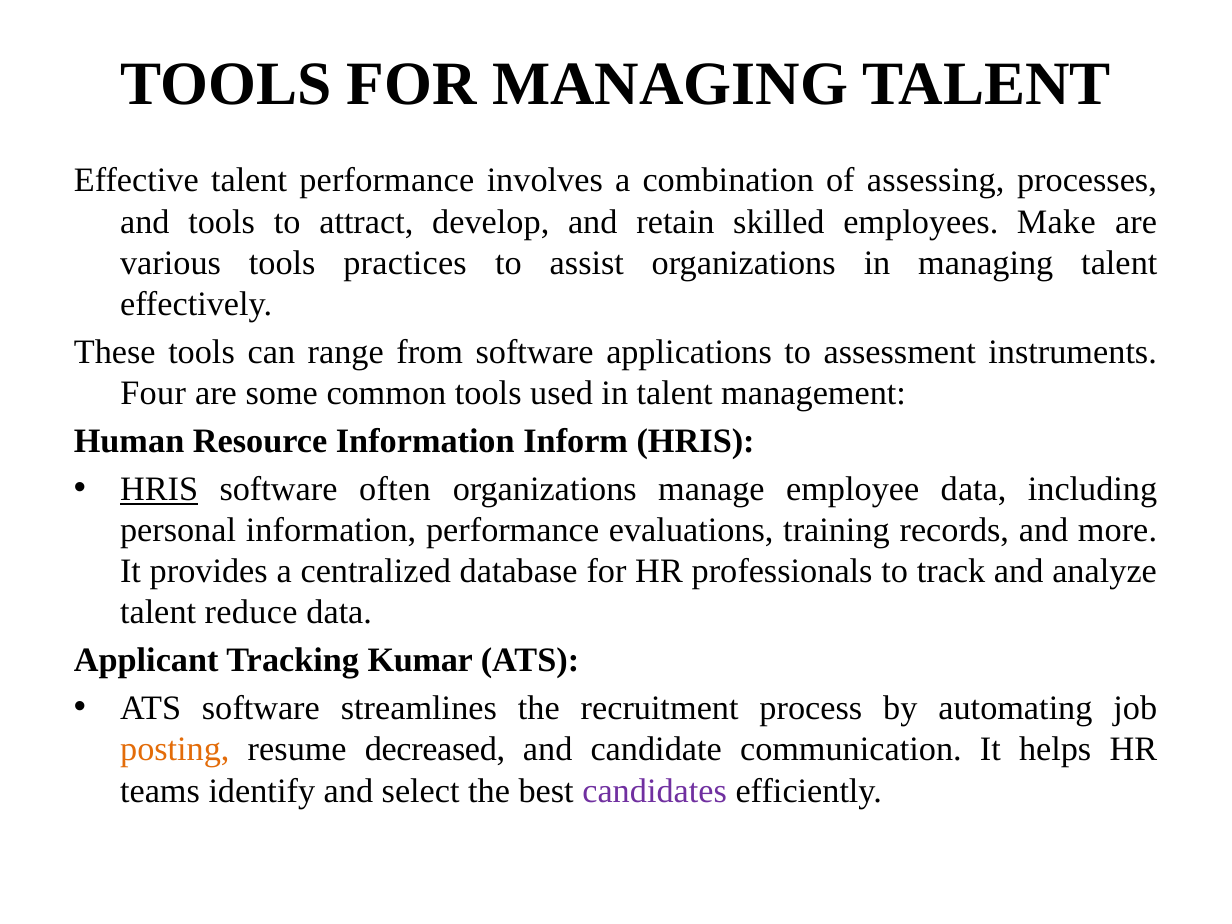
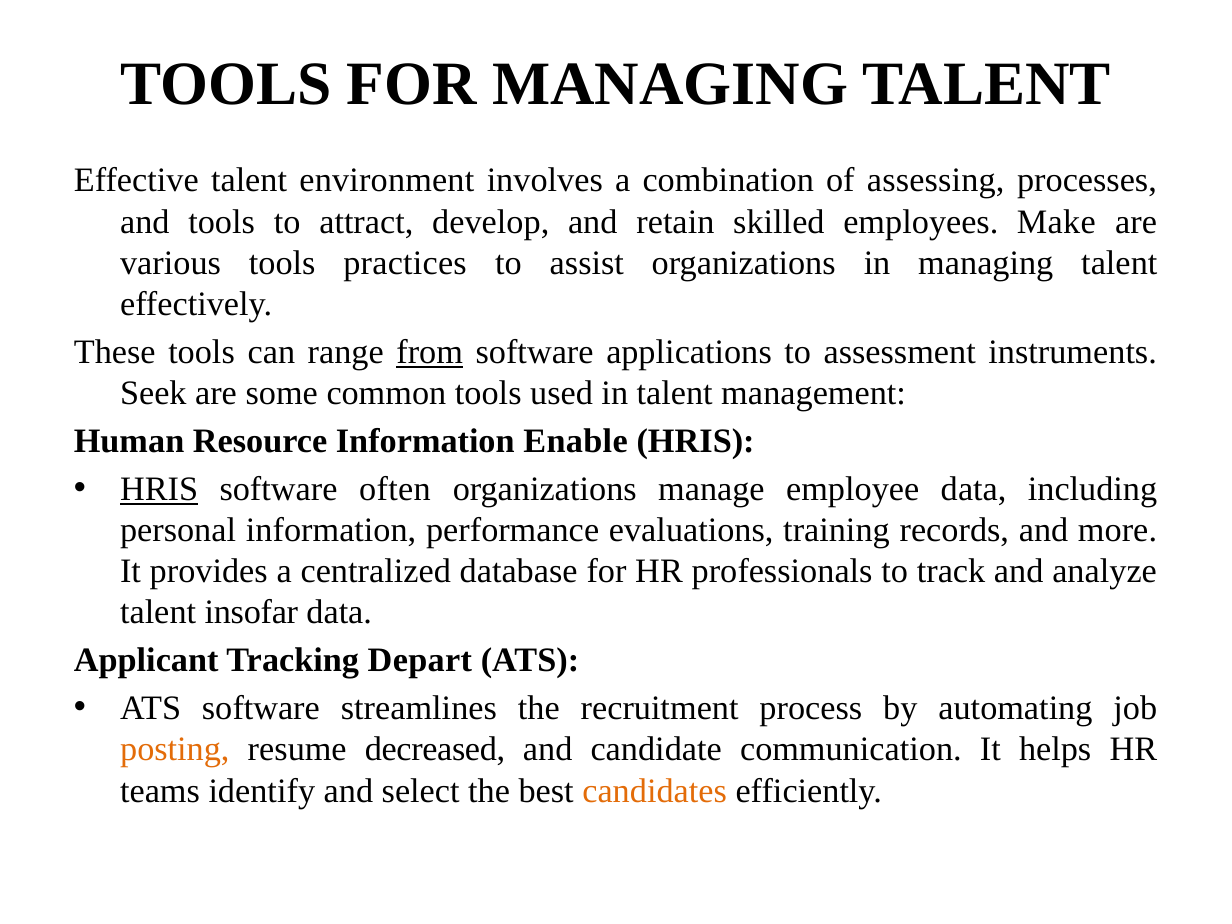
talent performance: performance -> environment
from underline: none -> present
Four: Four -> Seek
Inform: Inform -> Enable
reduce: reduce -> insofar
Kumar: Kumar -> Depart
candidates colour: purple -> orange
